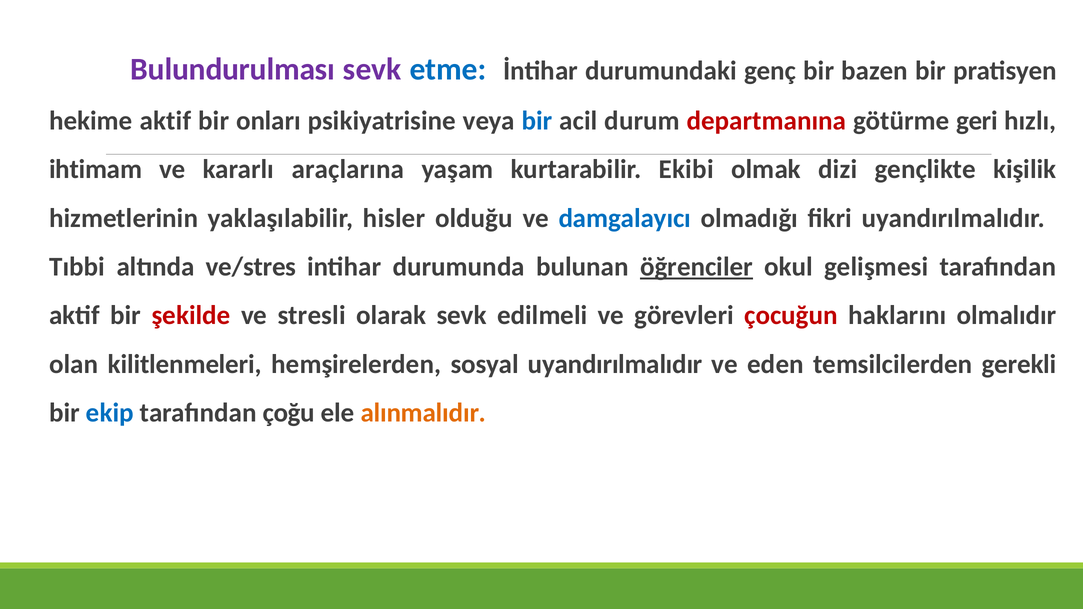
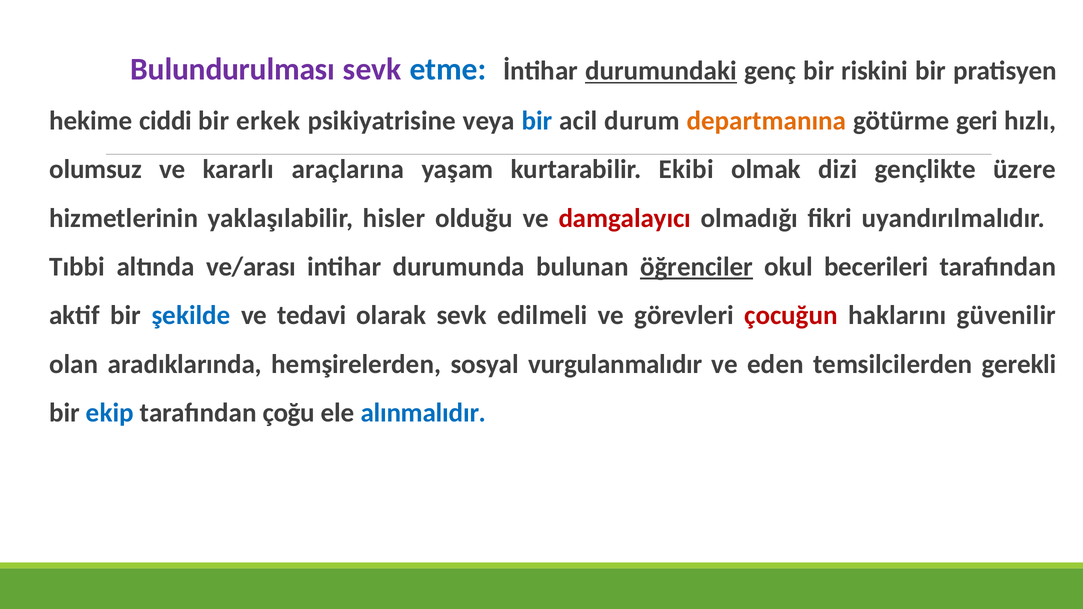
durumundaki underline: none -> present
bazen: bazen -> riskini
hekime aktif: aktif -> ciddi
onları: onları -> erkek
departmanına colour: red -> orange
ihtimam: ihtimam -> olumsuz
kişilik: kişilik -> üzere
damgalayıcı colour: blue -> red
ve/stres: ve/stres -> ve/arası
gelişmesi: gelişmesi -> becerileri
şekilde colour: red -> blue
stresli: stresli -> tedavi
olmalıdır: olmalıdır -> güvenilir
kilitlenmeleri: kilitlenmeleri -> aradıklarında
sosyal uyandırılmalıdır: uyandırılmalıdır -> vurgulanmalıdır
alınmalıdır colour: orange -> blue
